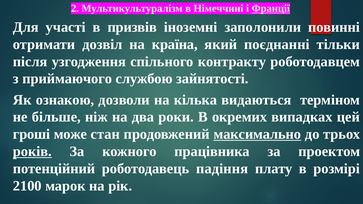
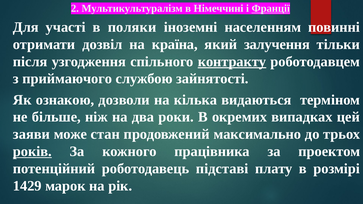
призвів: призвів -> поляки
заполонили: заполонили -> населенням
поєднанні: поєднанні -> залучення
контракту underline: none -> present
гроші: гроші -> заяви
максимально underline: present -> none
падіння: падіння -> підставі
2100: 2100 -> 1429
